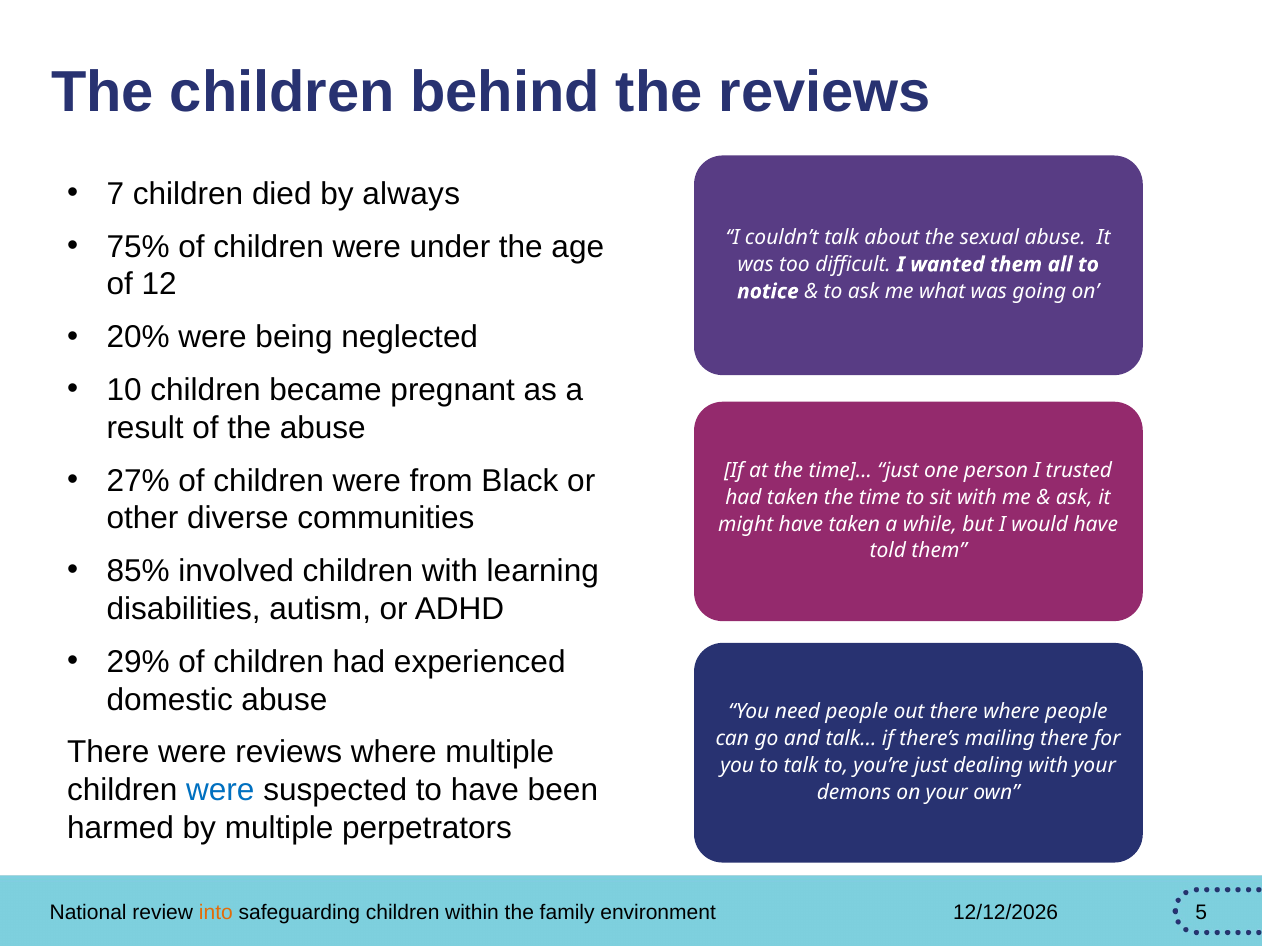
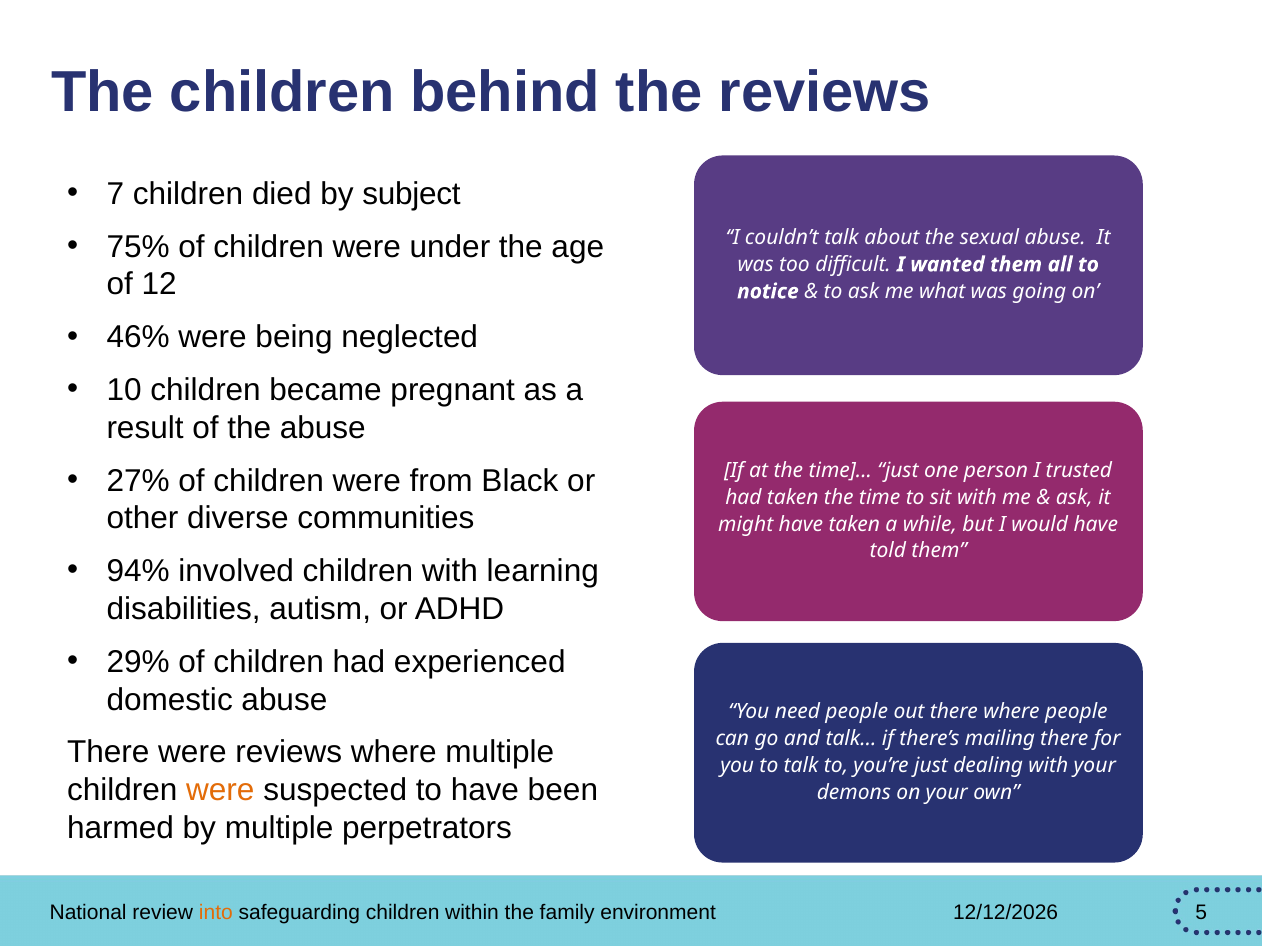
always: always -> subject
20%: 20% -> 46%
85%: 85% -> 94%
were at (220, 791) colour: blue -> orange
